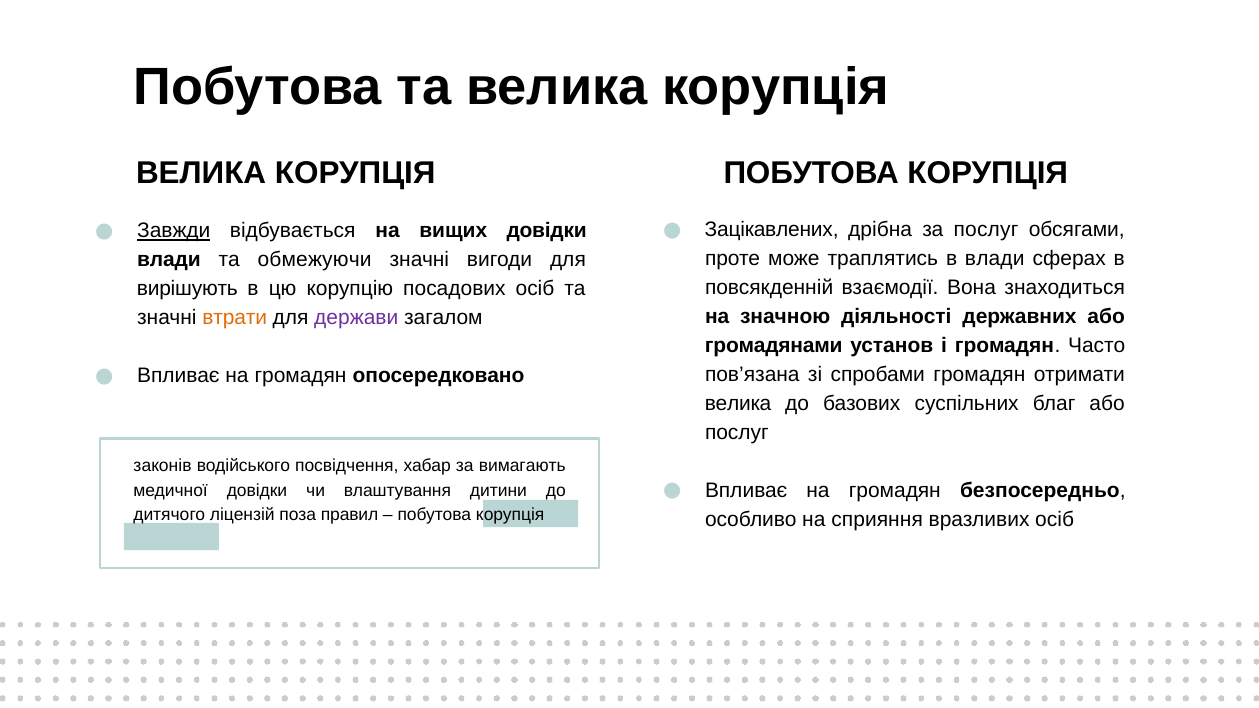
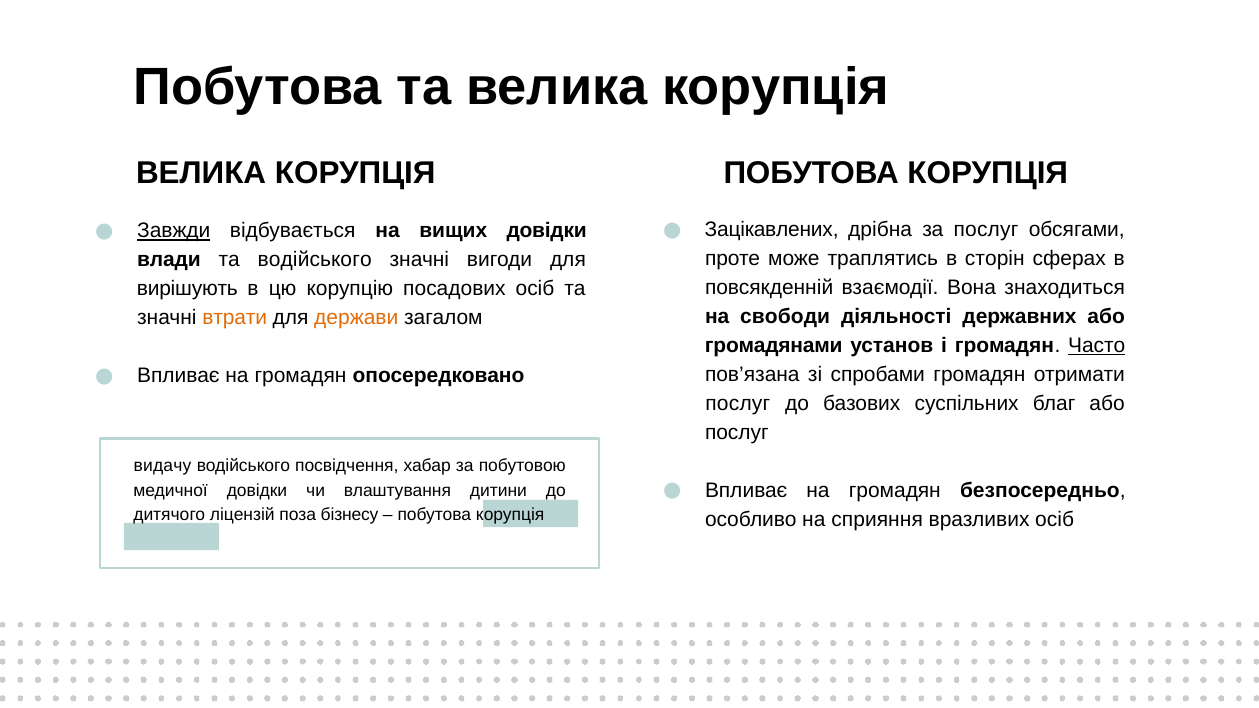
в влади: влади -> сторін
та обмежуючи: обмежуючи -> водійського
значною: значною -> свободи
держави colour: purple -> orange
Часто underline: none -> present
велика at (738, 404): велика -> послуг
законів: законів -> видачу
вимагають: вимагають -> побутовою
правил: правил -> бізнесу
